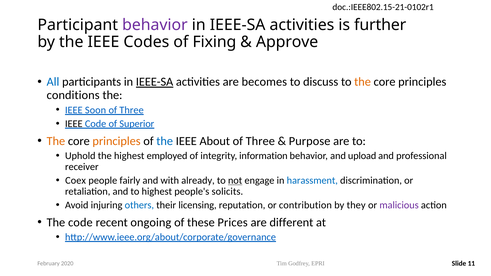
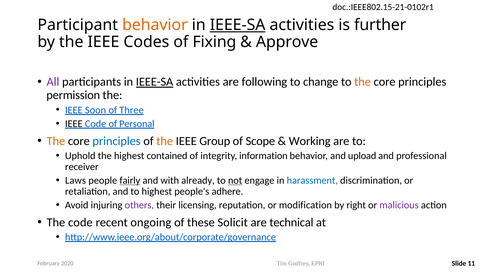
behavior at (155, 25) colour: purple -> orange
IEEE-SA at (238, 25) underline: none -> present
All colour: blue -> purple
becomes: becomes -> following
discuss: discuss -> change
conditions: conditions -> permission
Superior: Superior -> Personal
principles at (117, 141) colour: orange -> blue
the at (165, 141) colour: blue -> orange
About: About -> Group
Three at (260, 141): Three -> Scope
Purpose: Purpose -> Working
employed: employed -> contained
Coex: Coex -> Laws
fairly underline: none -> present
solicits: solicits -> adhere
others colour: blue -> purple
contribution: contribution -> modification
they: they -> right
Prices: Prices -> Solicit
different: different -> technical
